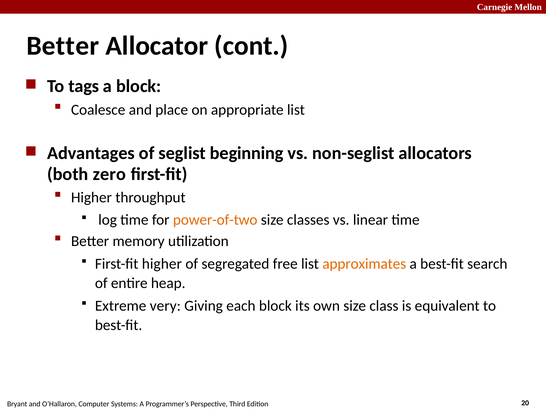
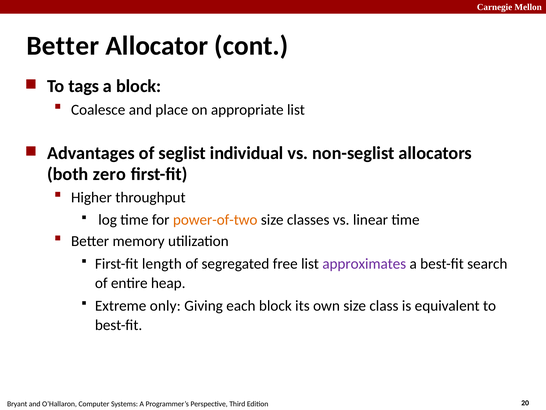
beginning: beginning -> individual
First-fit higher: higher -> length
approximates colour: orange -> purple
very: very -> only
